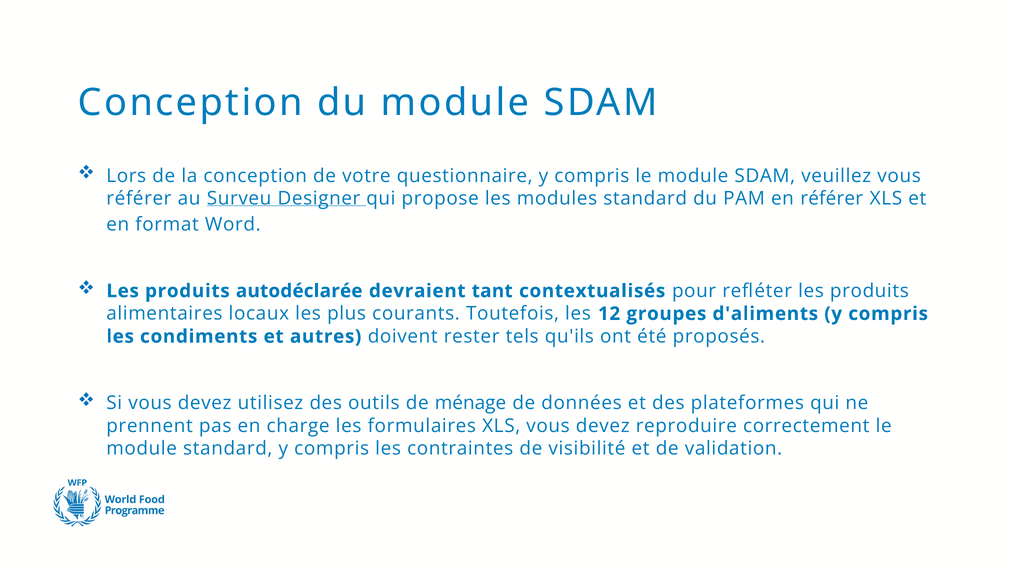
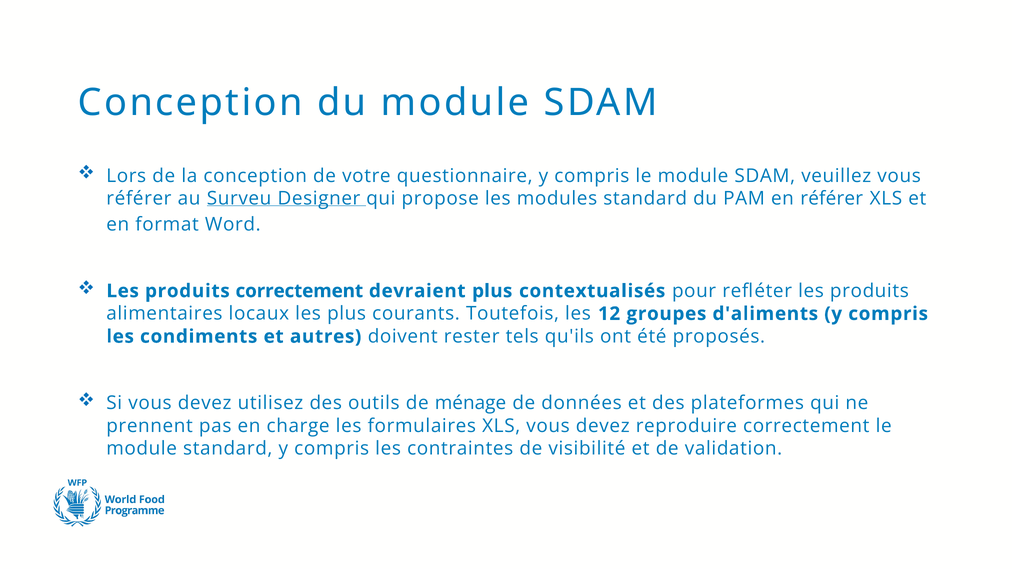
produits autodéclarée: autodéclarée -> correctement
devraient tant: tant -> plus
